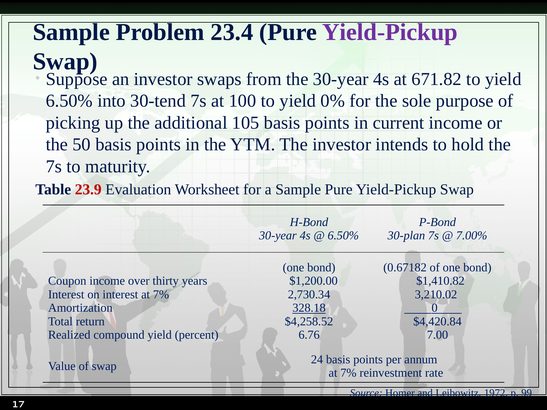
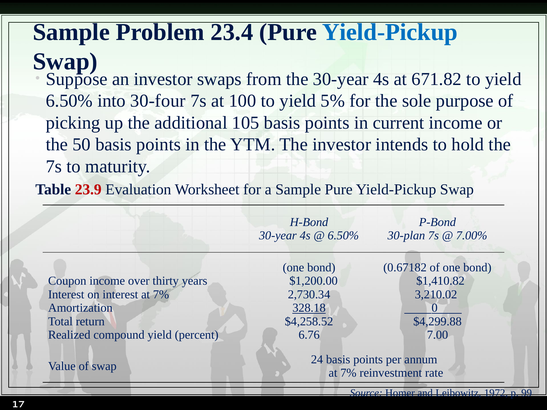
Yield-Pickup at (390, 32) colour: purple -> blue
30-tend: 30-tend -> 30-four
0%: 0% -> 5%
$4,420.84: $4,420.84 -> $4,299.88
